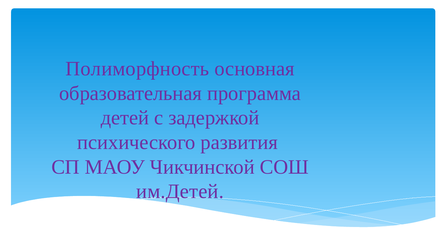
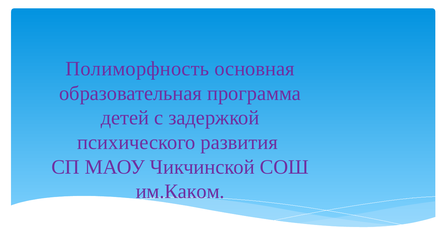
им.Детей: им.Детей -> им.Каком
